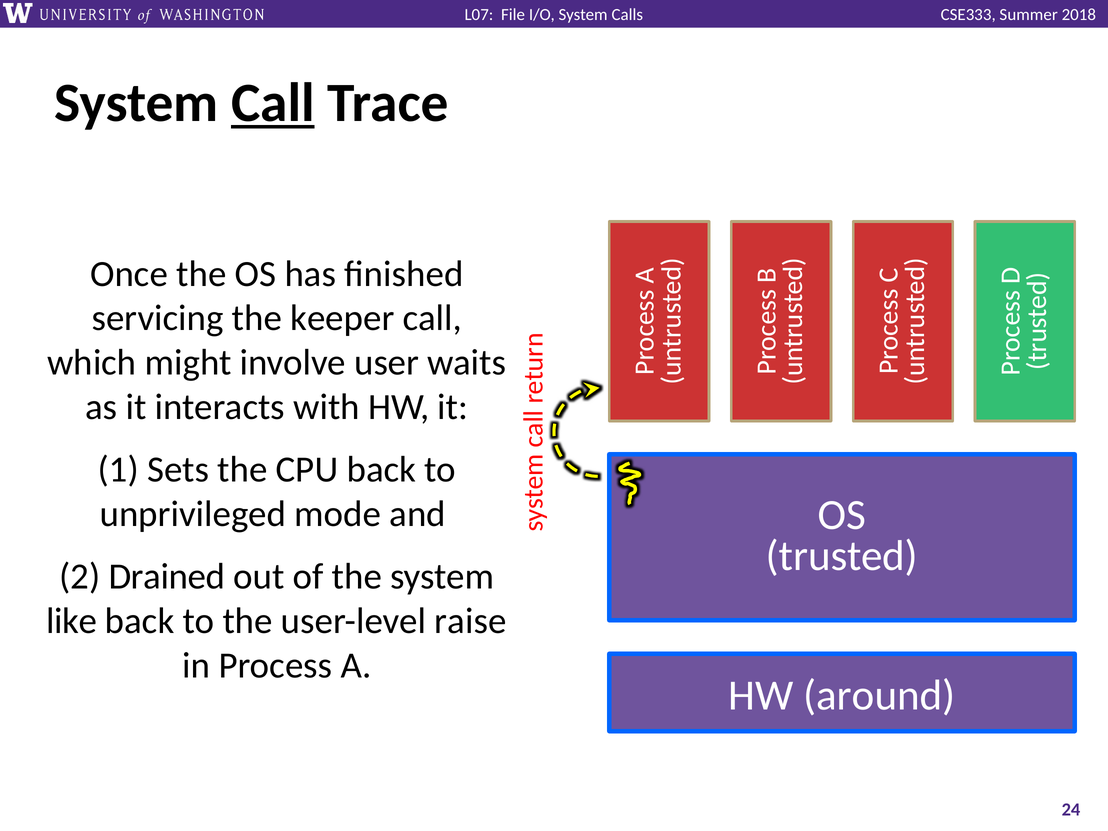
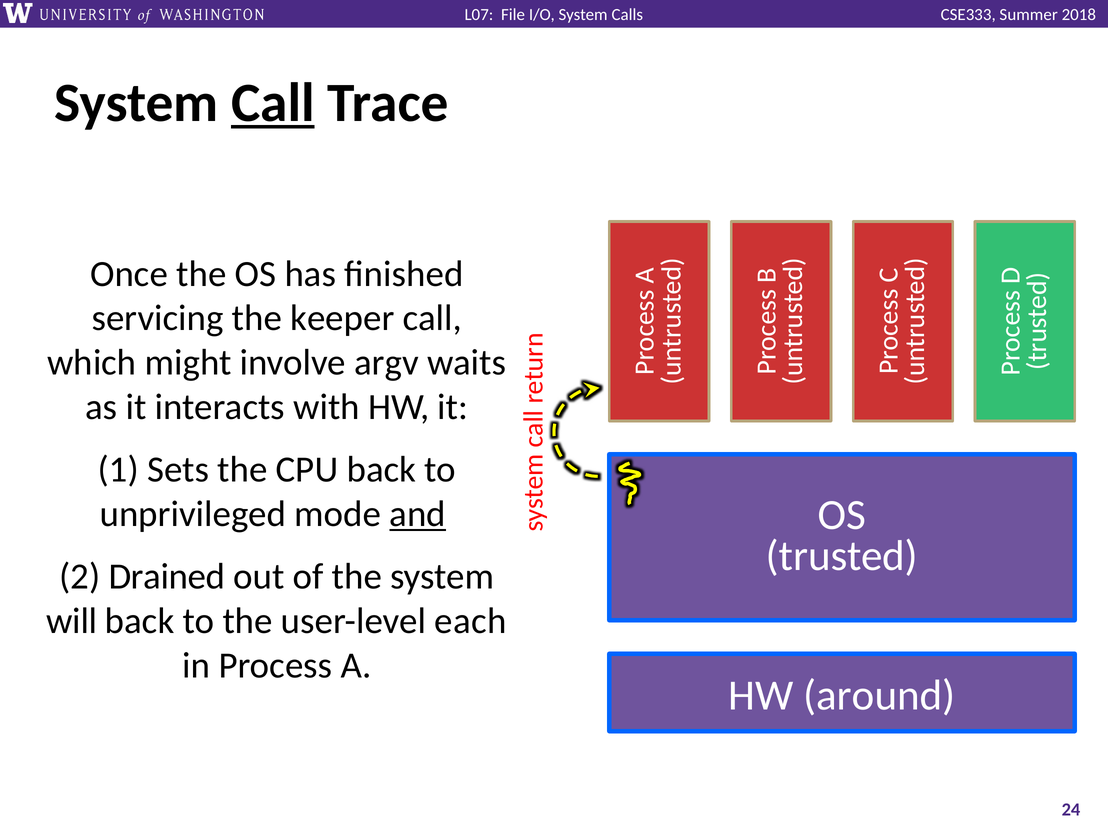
user: user -> argv
and underline: none -> present
like: like -> will
raise: raise -> each
